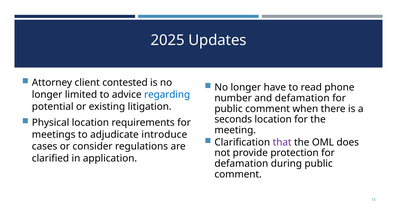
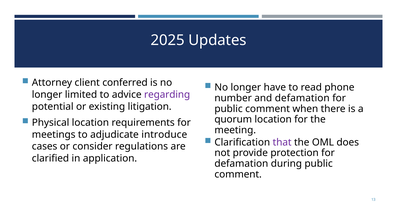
contested: contested -> conferred
regarding colour: blue -> purple
seconds: seconds -> quorum
